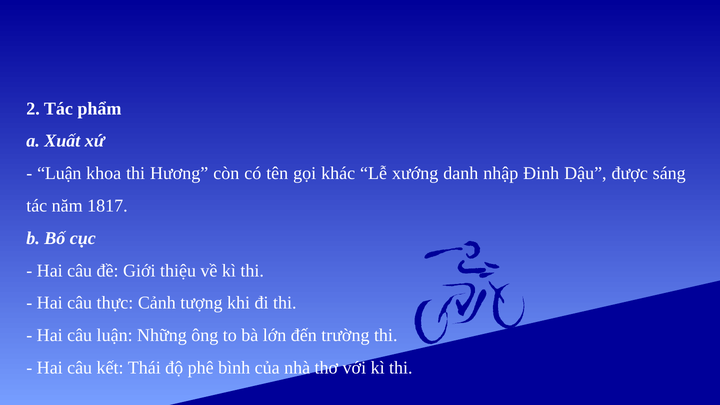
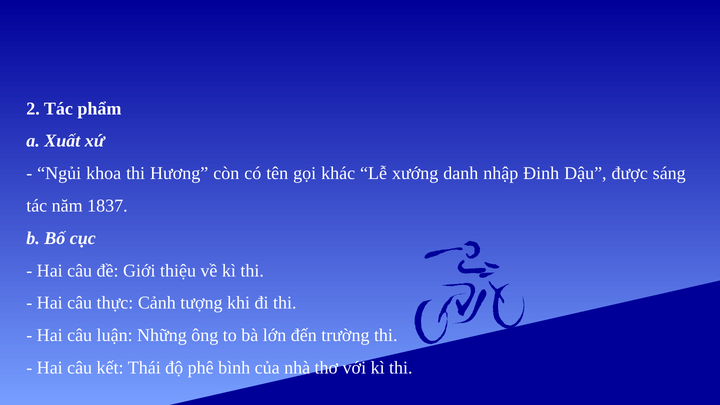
Luận at (59, 173): Luận -> Ngủi
1817: 1817 -> 1837
